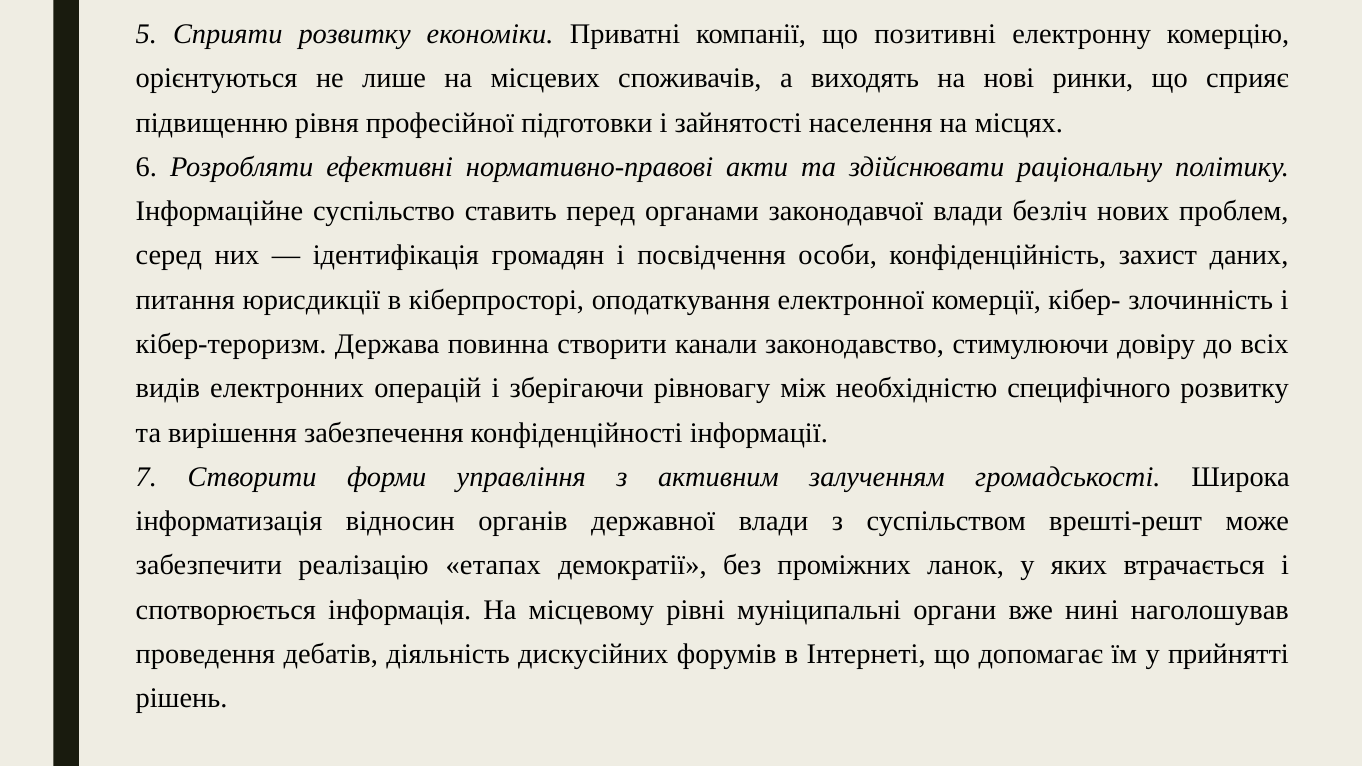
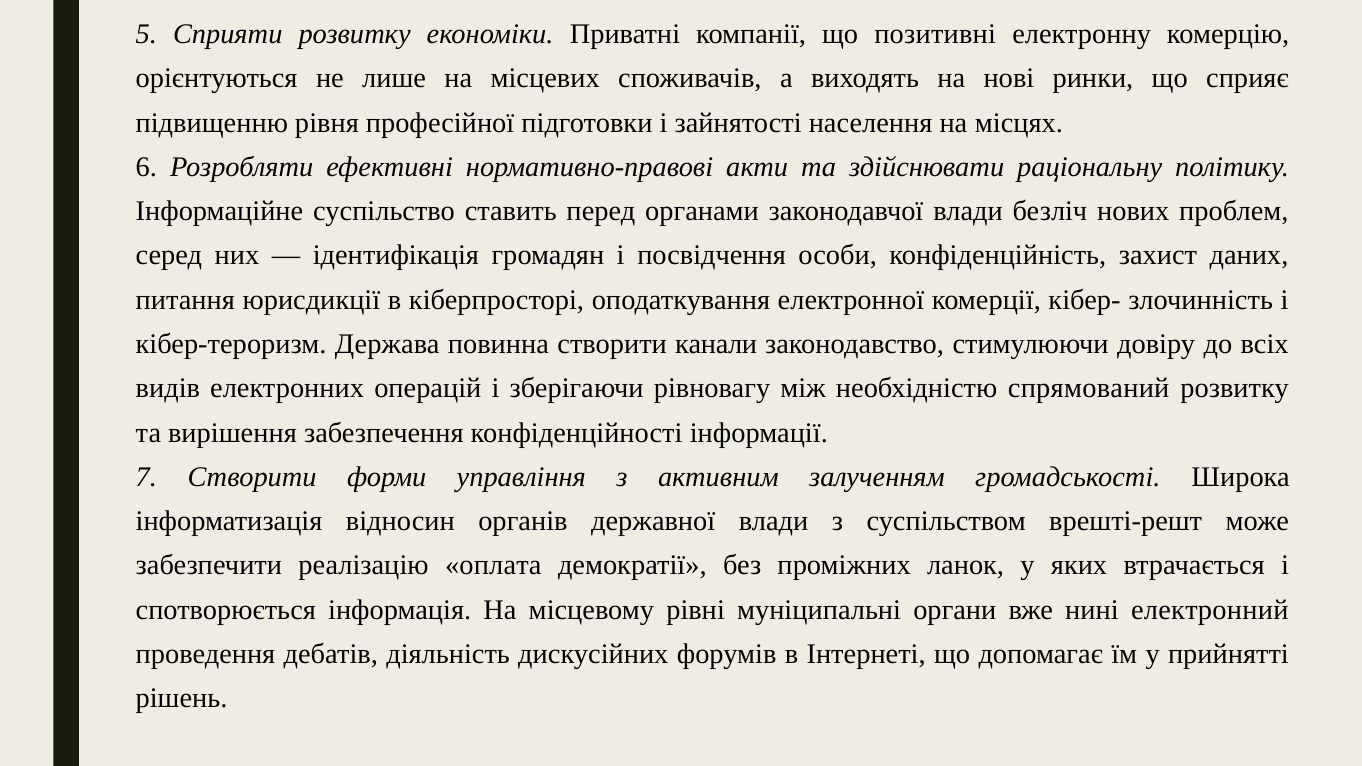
специфічного: специфічного -> спрямований
етапах: етапах -> оплата
наголошував: наголошував -> електронний
